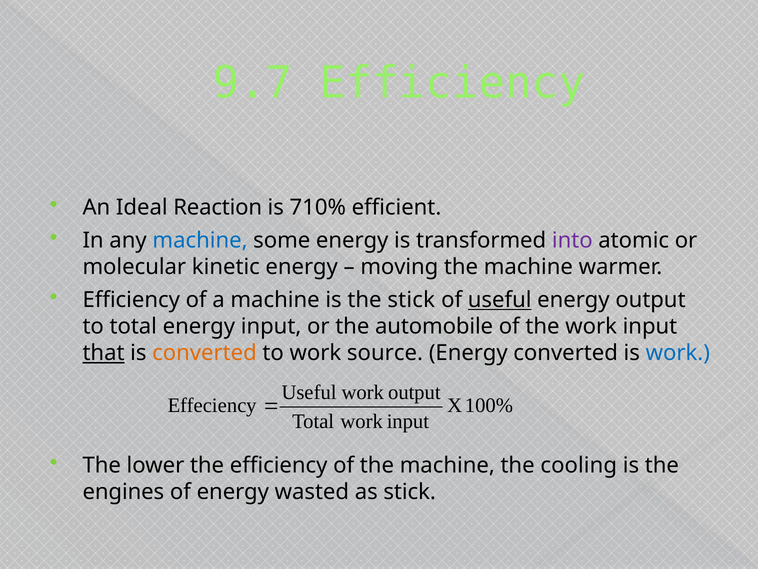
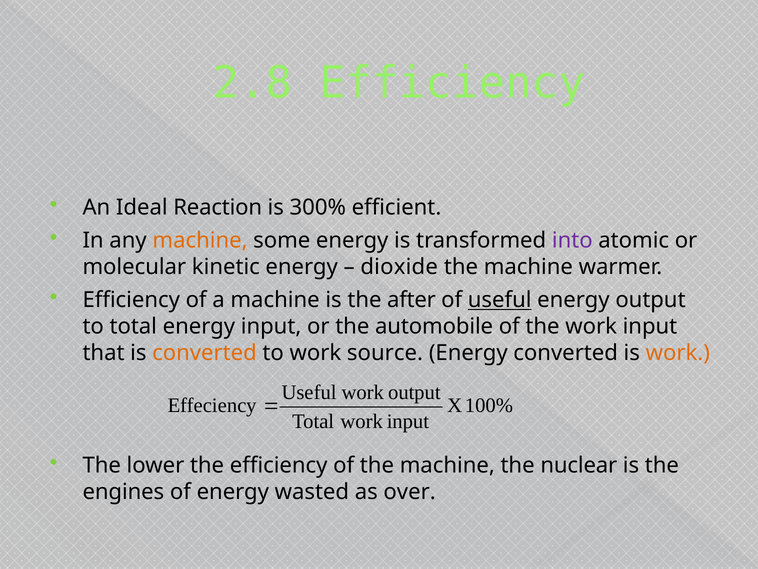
9.7: 9.7 -> 2.8
710%: 710% -> 300%
machine at (200, 240) colour: blue -> orange
moving: moving -> dioxide
the stick: stick -> after
that underline: present -> none
work at (678, 353) colour: blue -> orange
cooling: cooling -> nuclear
as stick: stick -> over
